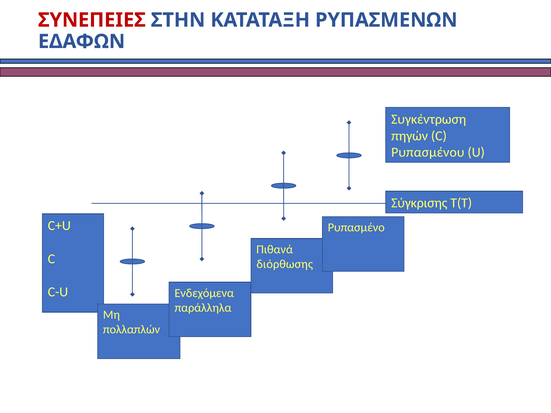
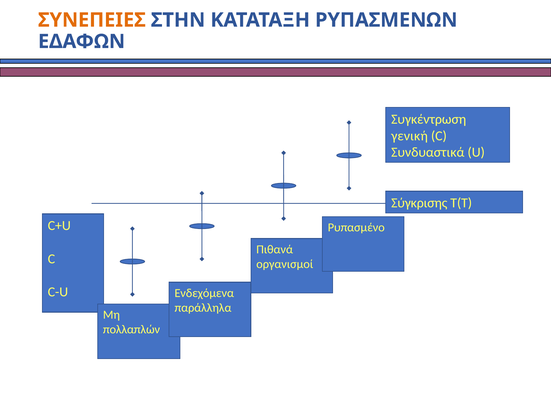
ΣΥΝΕΠΕΙΕΣ colour: red -> orange
πηγών: πηγών -> γενική
Ρυπασμένου: Ρυπασμένου -> Συνδυαστικά
διόρθωσης: διόρθωσης -> οργανισμοί
